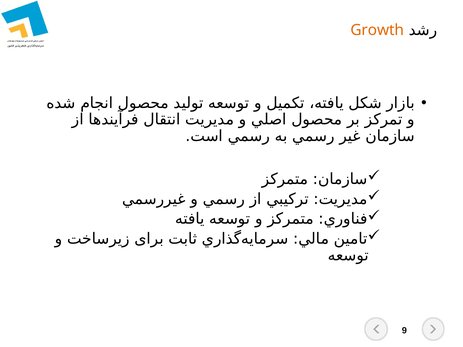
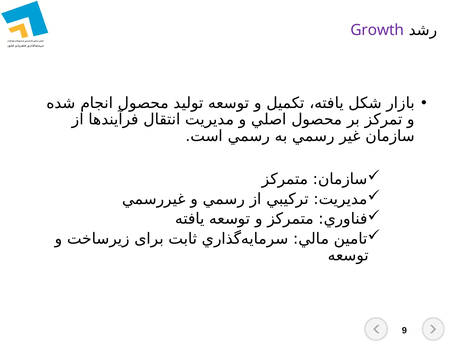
Growth colour: orange -> purple
